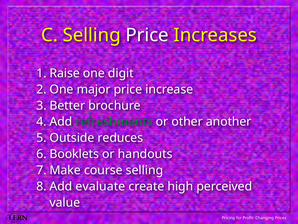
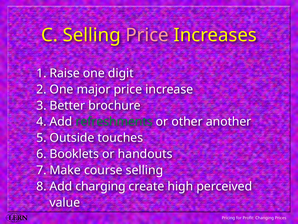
Price at (147, 35) colour: white -> pink
reduces: reduces -> touches
evaluate: evaluate -> charging
